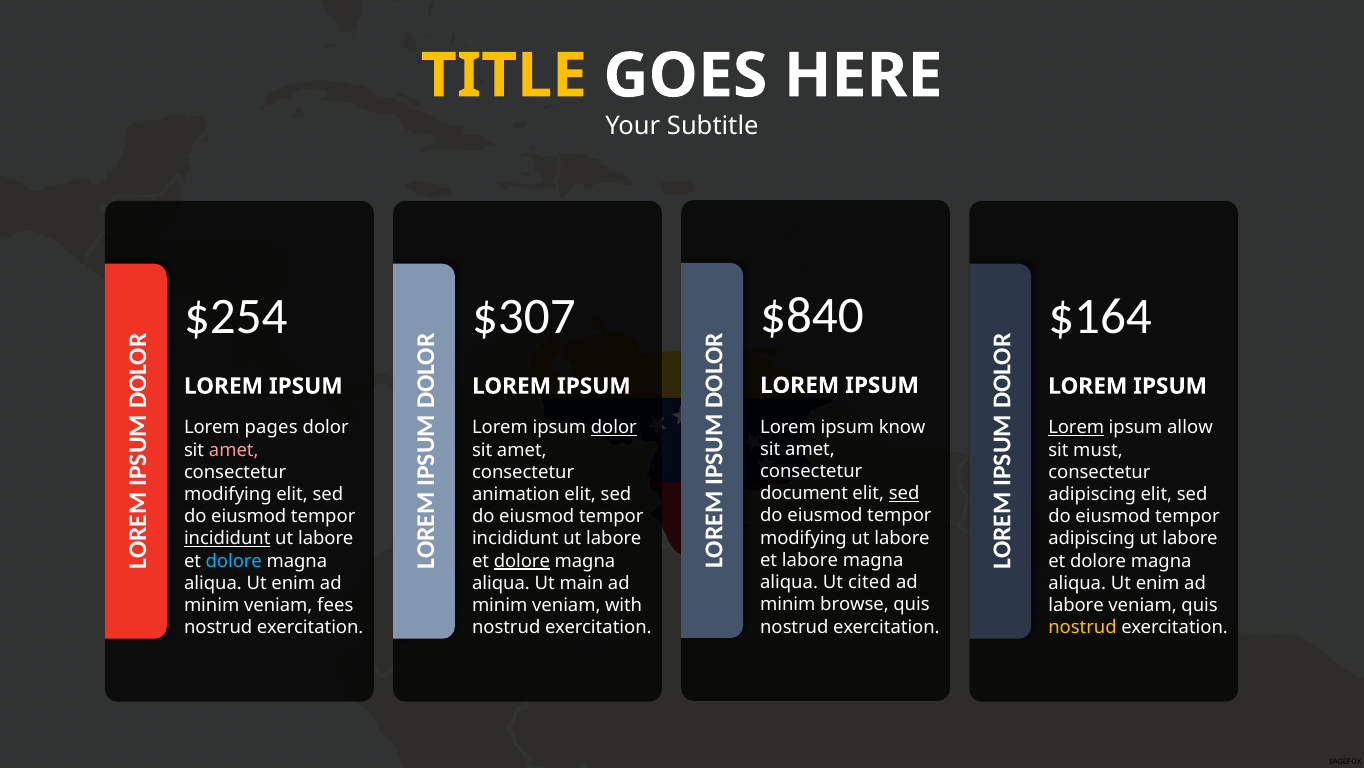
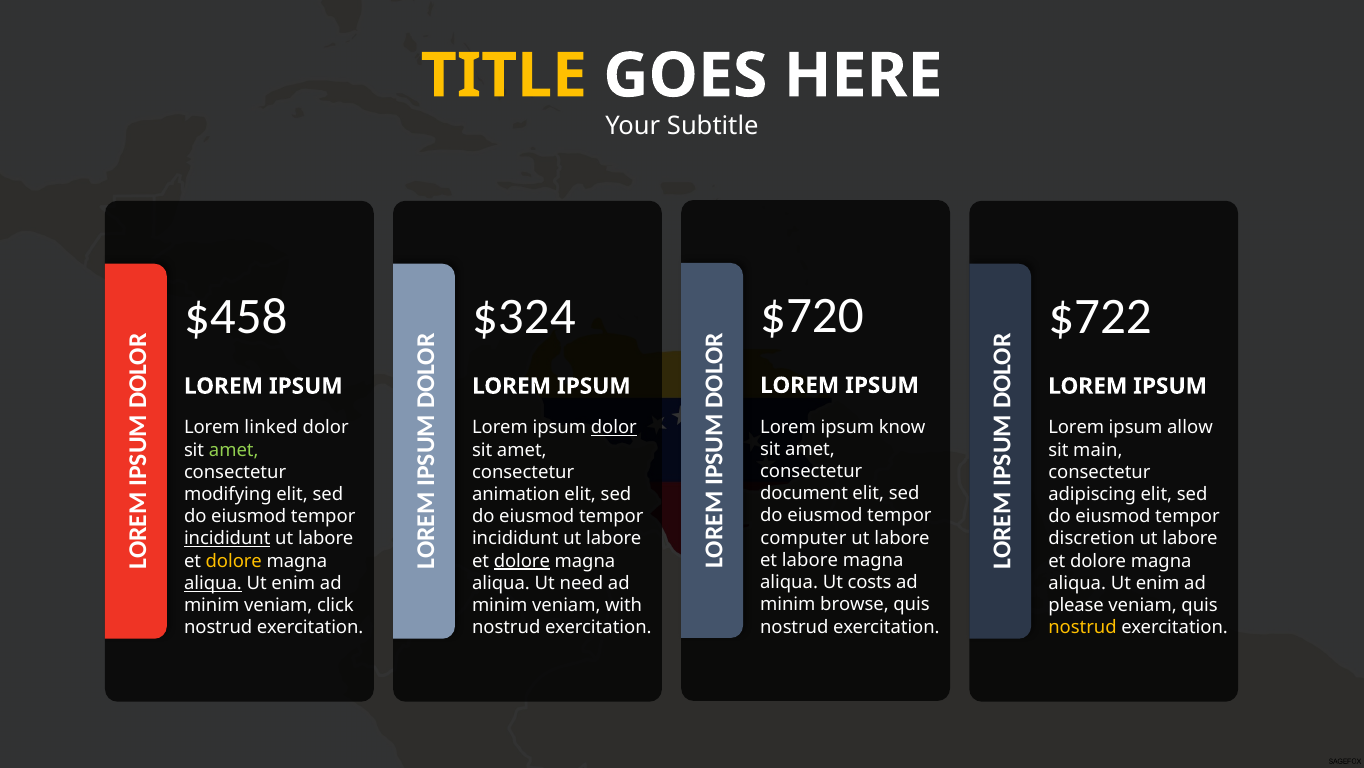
$840: $840 -> $720
$254: $254 -> $458
$307: $307 -> $324
$164: $164 -> $722
pages: pages -> linked
Lorem at (1076, 427) underline: present -> none
amet at (234, 450) colour: pink -> light green
must: must -> main
sed at (904, 493) underline: present -> none
modifying at (804, 538): modifying -> computer
adipiscing at (1092, 538): adipiscing -> discretion
dolore at (234, 560) colour: light blue -> yellow
cited: cited -> costs
aliqua at (213, 583) underline: none -> present
main: main -> need
fees: fees -> click
labore at (1076, 605): labore -> please
